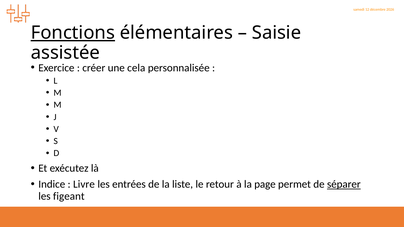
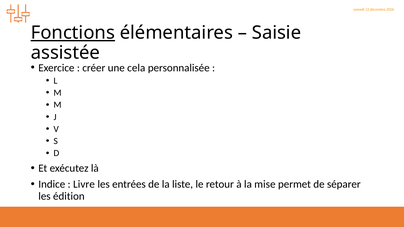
page: page -> mise
séparer underline: present -> none
figeant: figeant -> édition
